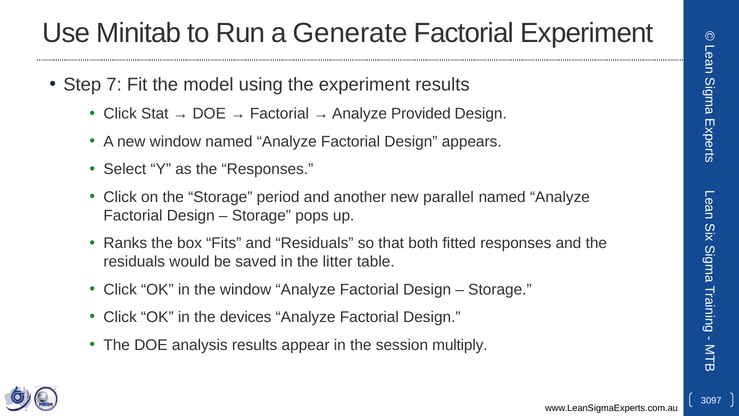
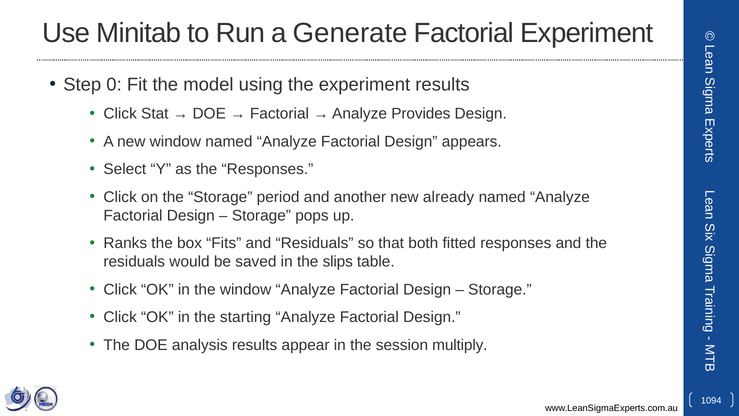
7: 7 -> 0
Provided: Provided -> Provides
parallel: parallel -> already
litter: litter -> slips
devices: devices -> starting
3097: 3097 -> 1094
